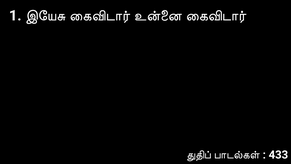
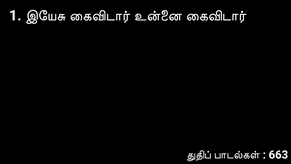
433: 433 -> 663
